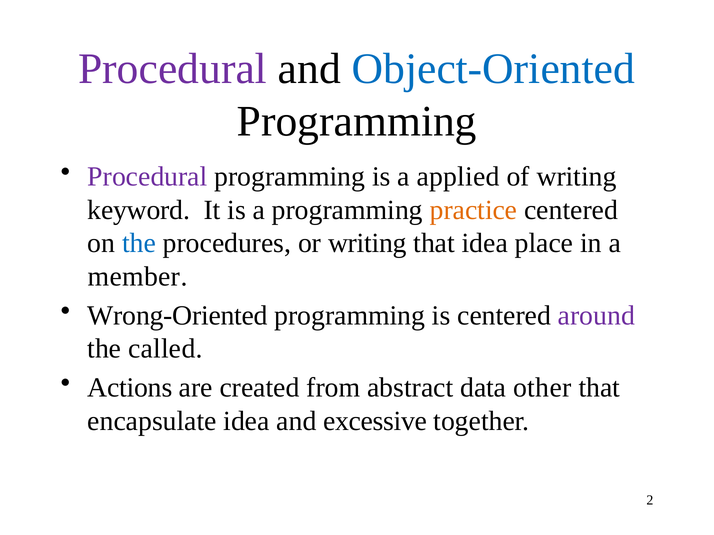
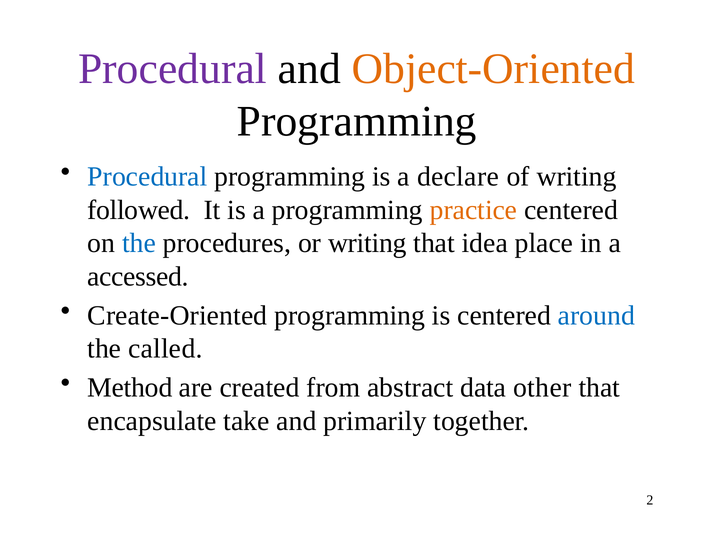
Object-Oriented colour: blue -> orange
Procedural at (147, 177) colour: purple -> blue
applied: applied -> declare
keyword: keyword -> followed
member: member -> accessed
Wrong-Oriented: Wrong-Oriented -> Create-Oriented
around colour: purple -> blue
Actions: Actions -> Method
encapsulate idea: idea -> take
excessive: excessive -> primarily
